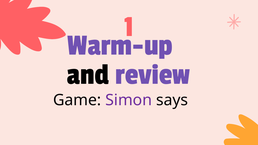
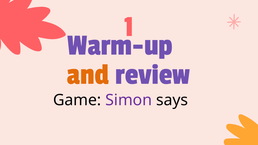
and colour: black -> orange
